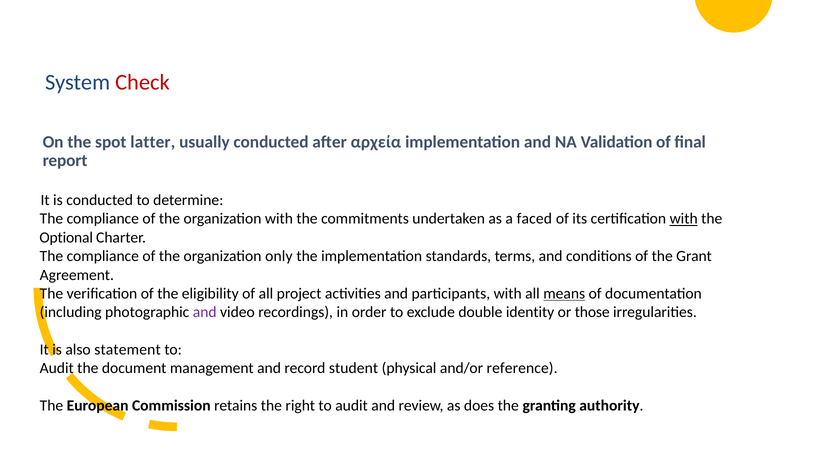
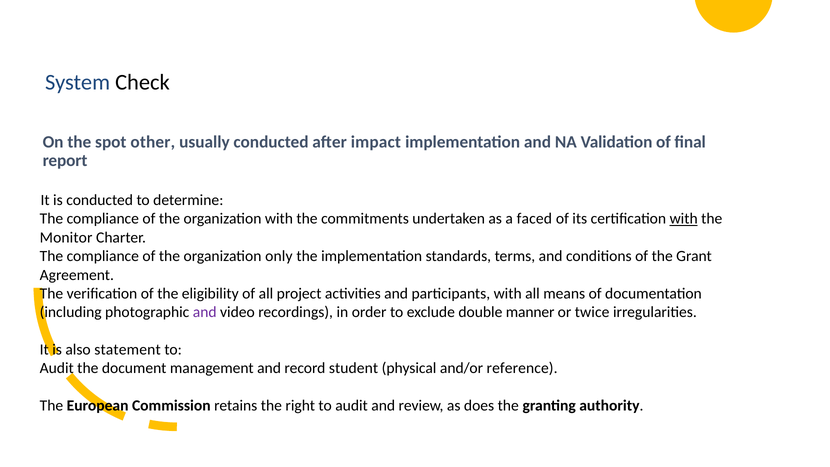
Check colour: red -> black
latter: latter -> other
αρχεία: αρχεία -> impact
Optional: Optional -> Monitor
means underline: present -> none
identity: identity -> manner
those: those -> twice
